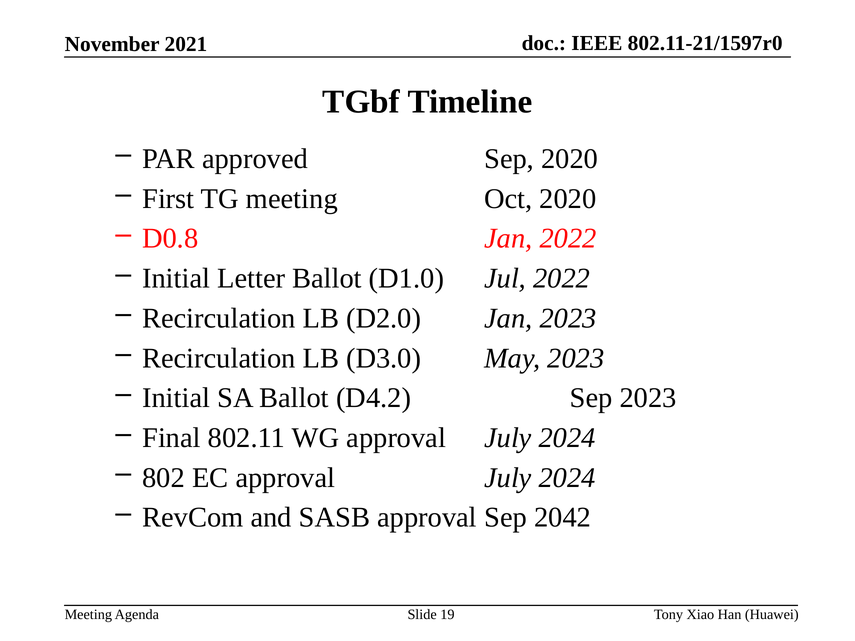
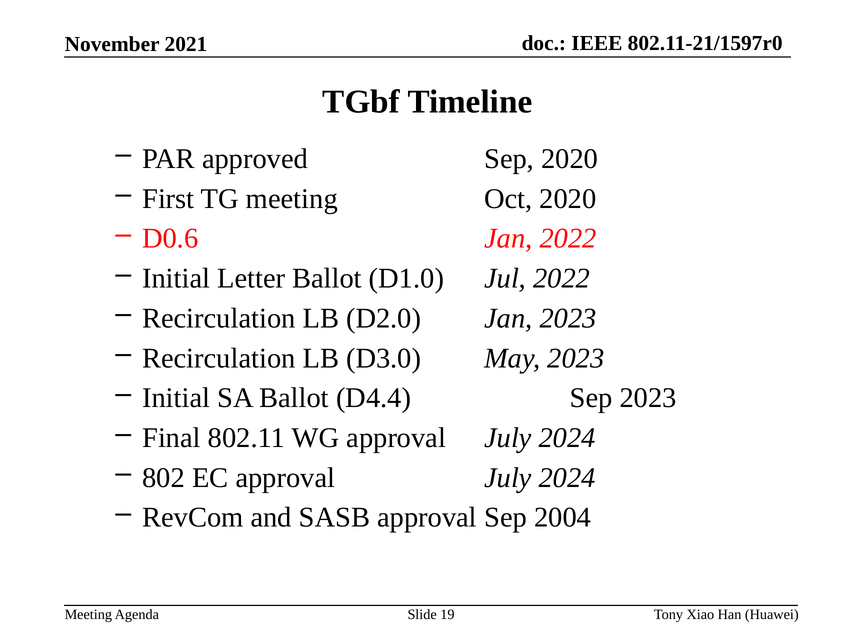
D0.8: D0.8 -> D0.6
D4.2: D4.2 -> D4.4
2042: 2042 -> 2004
